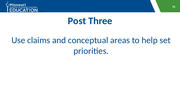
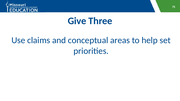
Post: Post -> Give
